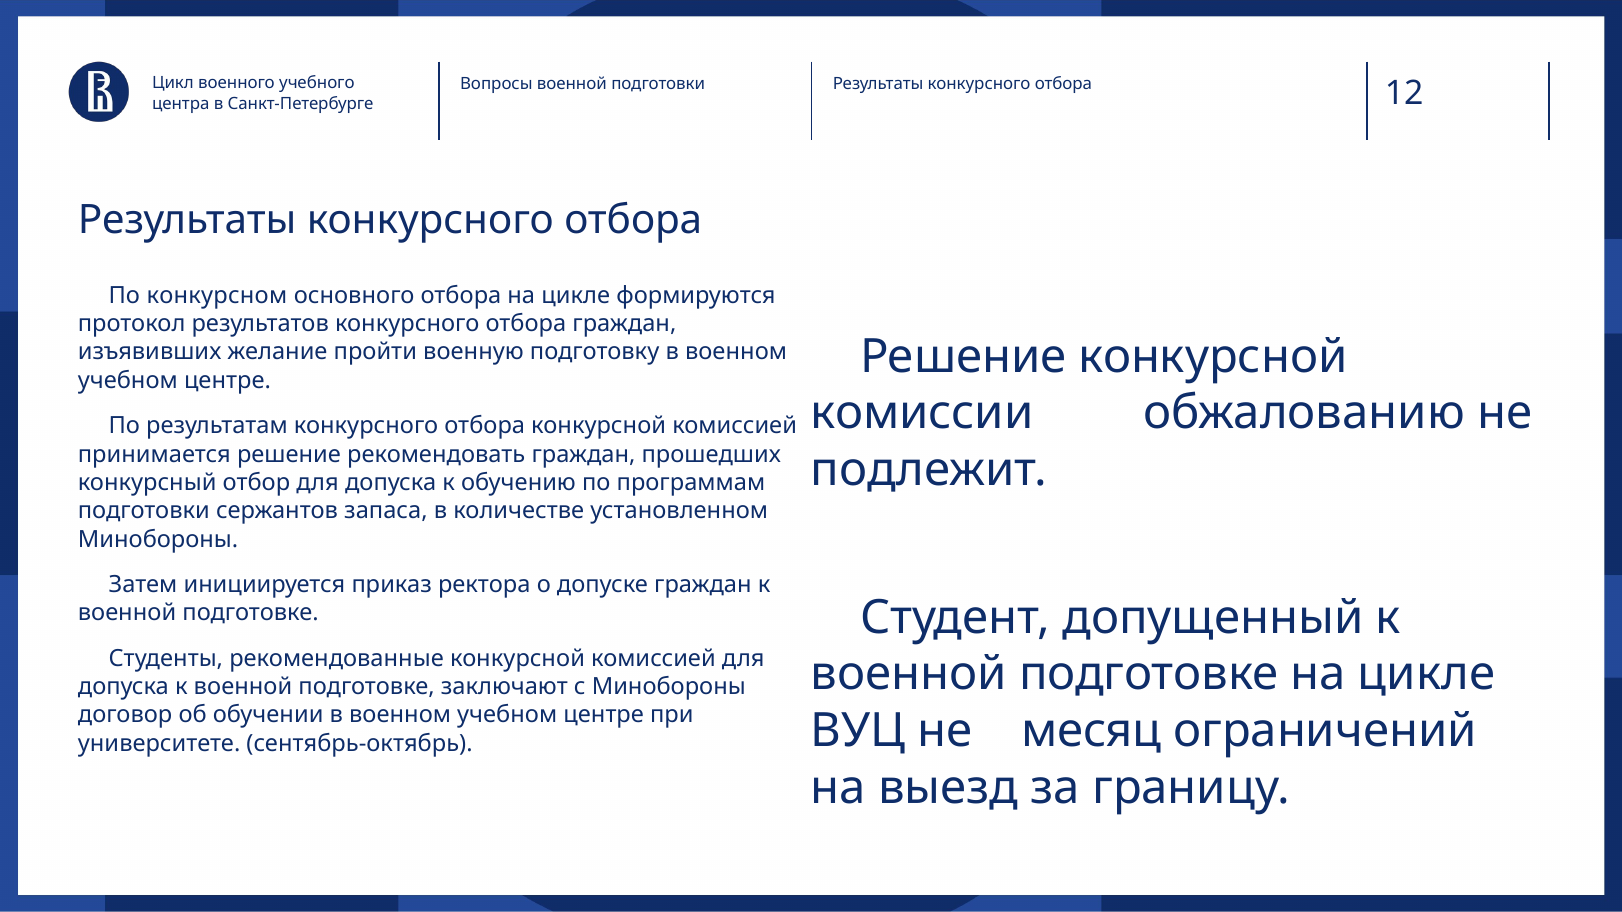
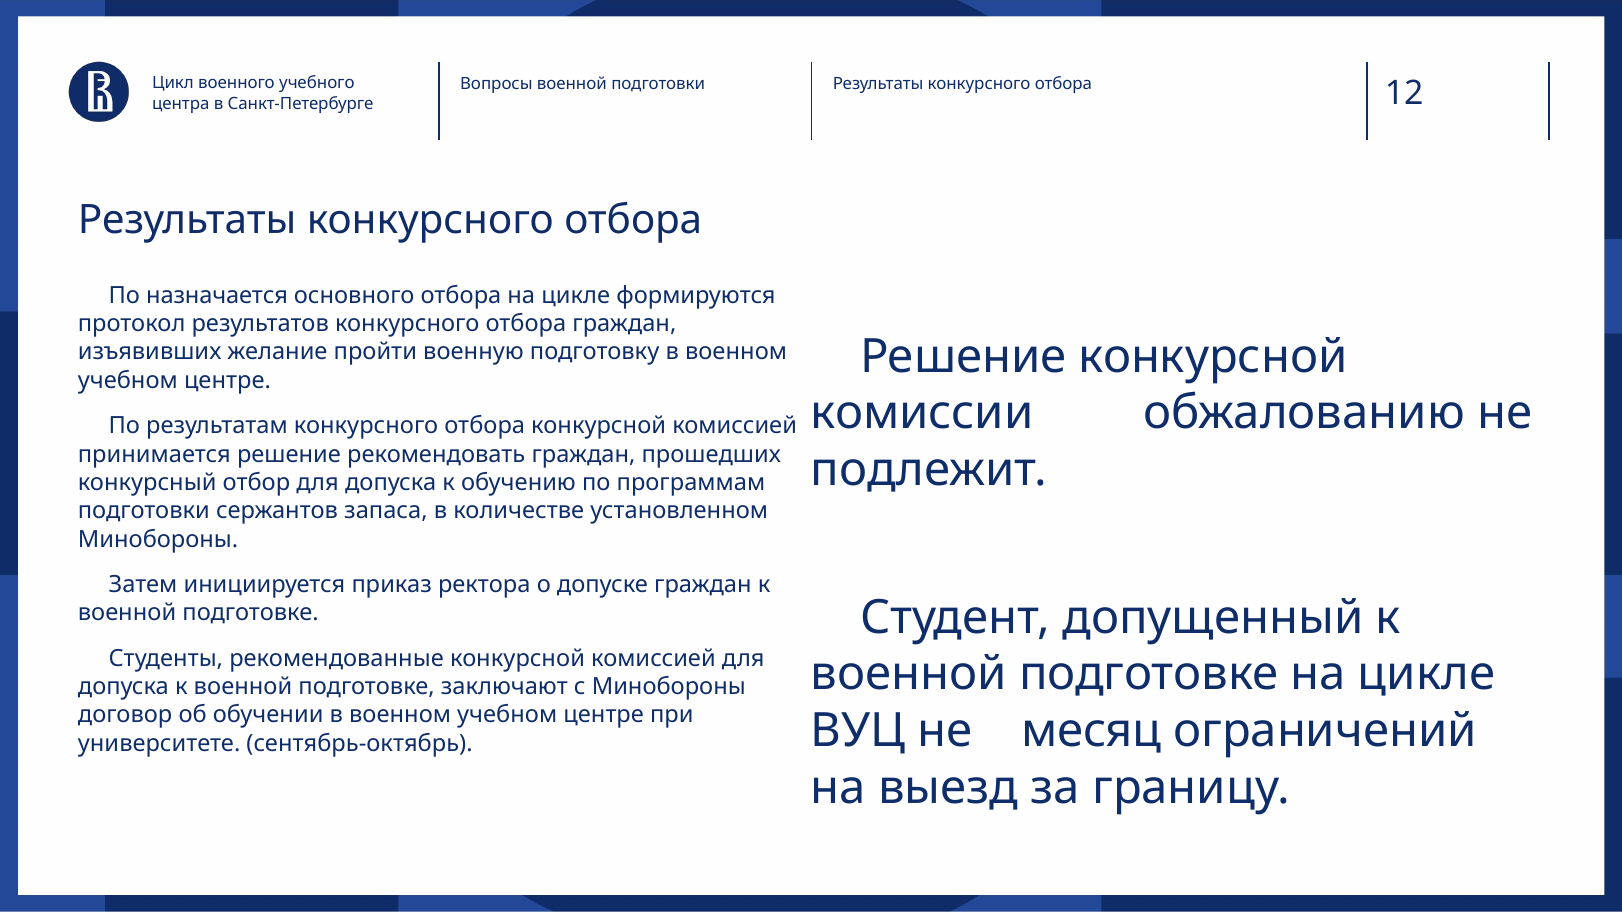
конкурсном: конкурсном -> назначается
